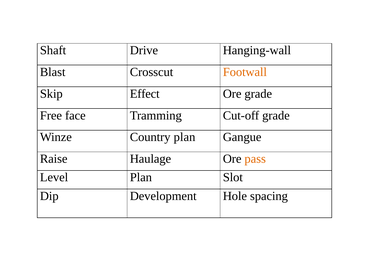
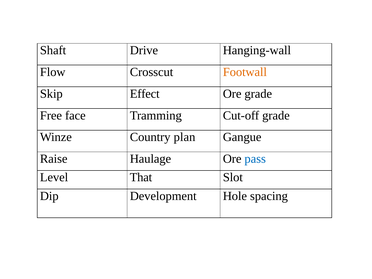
Blast: Blast -> Flow
pass colour: orange -> blue
Level Plan: Plan -> That
